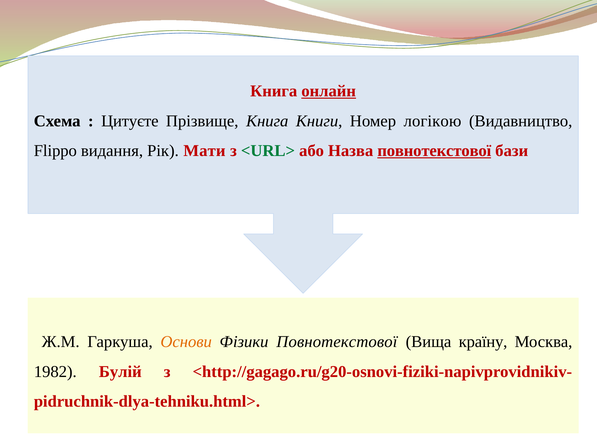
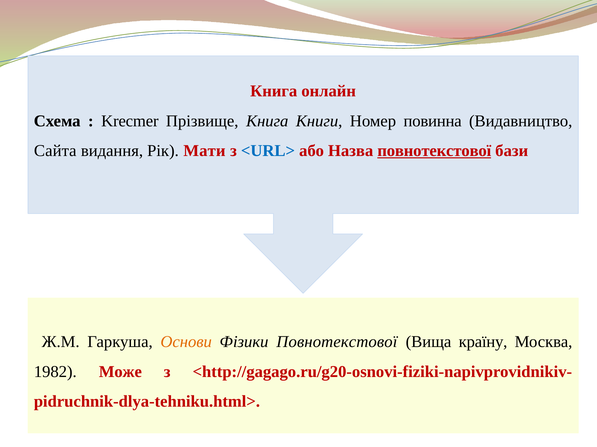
онлайн underline: present -> none
Цитуєте: Цитуєте -> Krecmer
логікою: логікою -> повинна
Flippo: Flippo -> Сайта
<URL> colour: green -> blue
Булій: Булій -> Може
